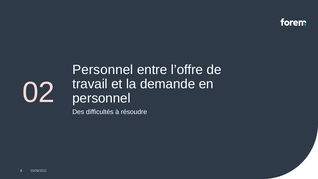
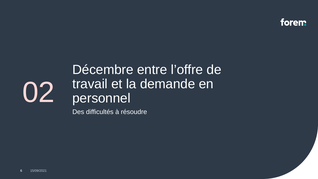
Personnel at (103, 70): Personnel -> Décembre
